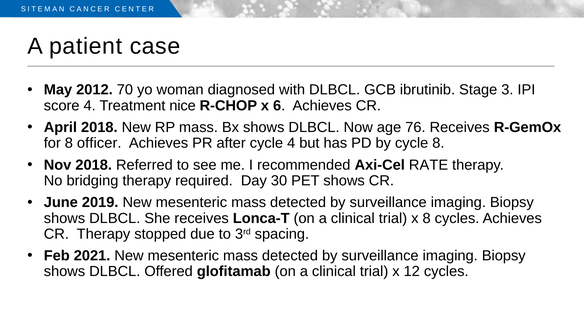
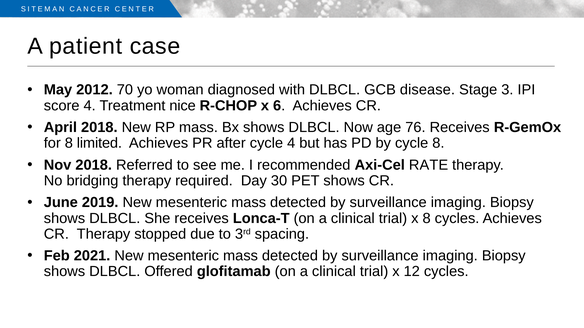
ibrutinib: ibrutinib -> disease
officer: officer -> limited
